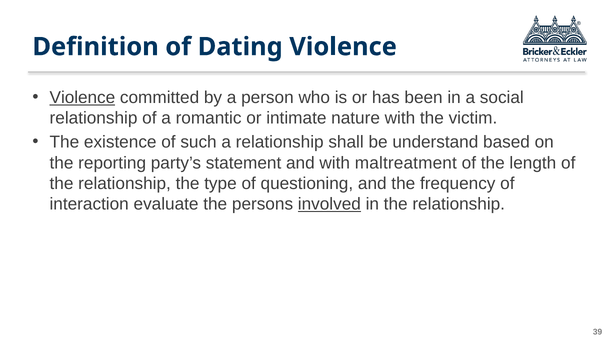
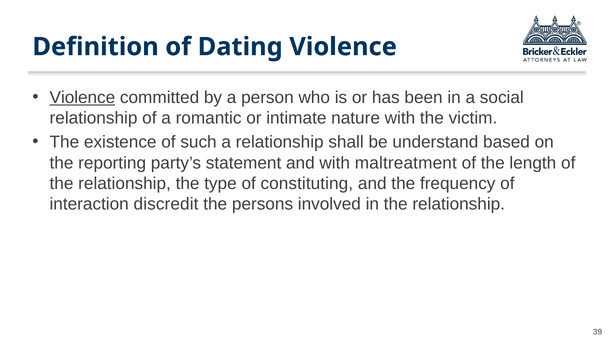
questioning: questioning -> constituting
evaluate: evaluate -> discredit
involved underline: present -> none
